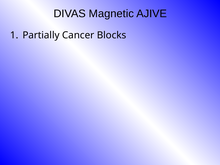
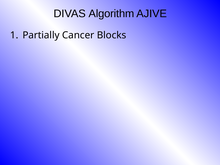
Magnetic: Magnetic -> Algorithm
